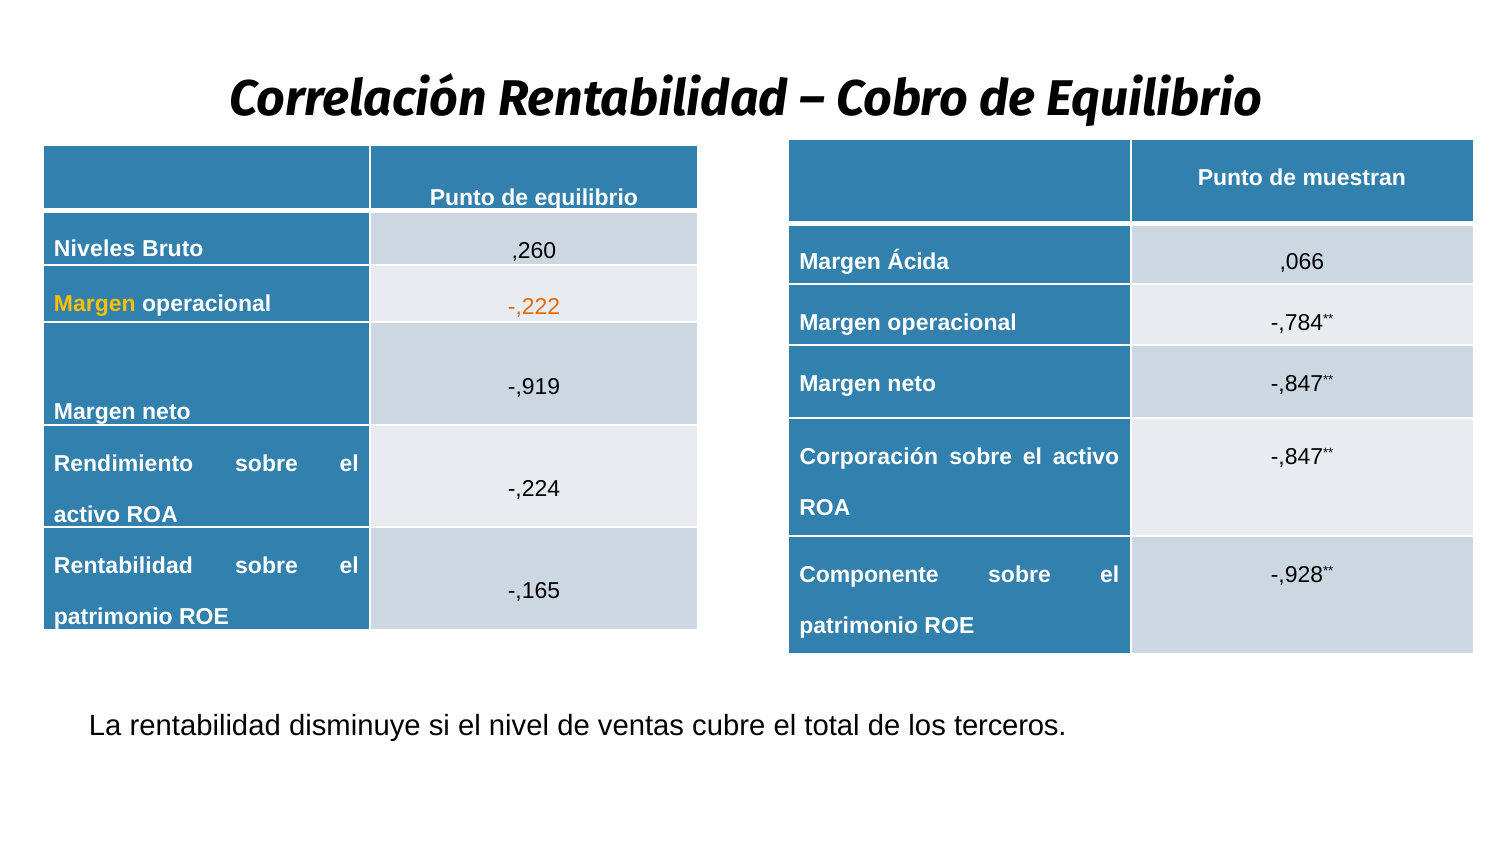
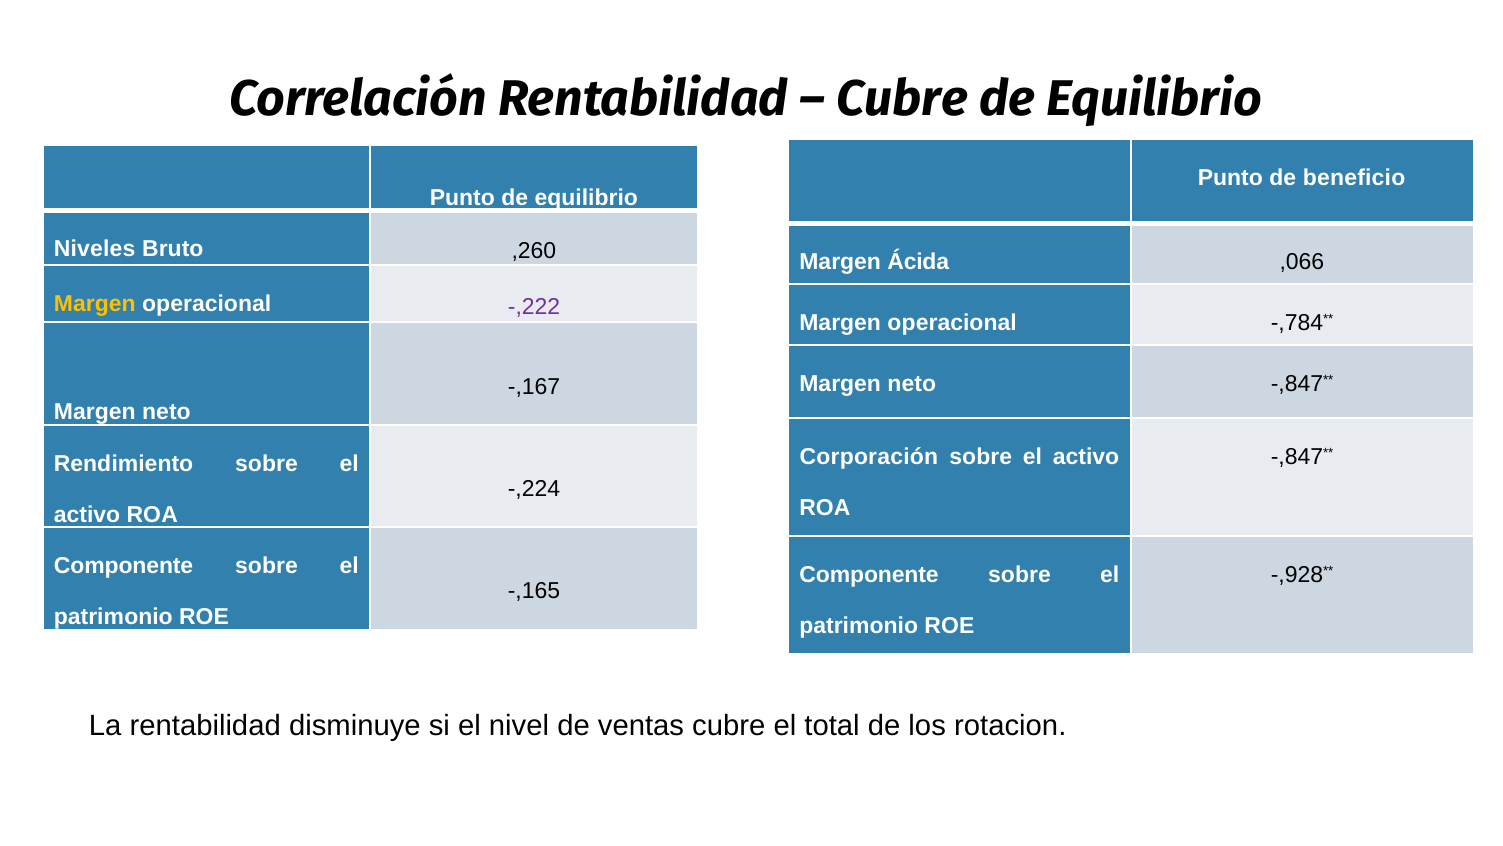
Cobro at (902, 99): Cobro -> Cubre
muestran: muestran -> beneficio
-,222 colour: orange -> purple
-,919: -,919 -> -,167
Rentabilidad at (123, 565): Rentabilidad -> Componente
terceros: terceros -> rotacion
